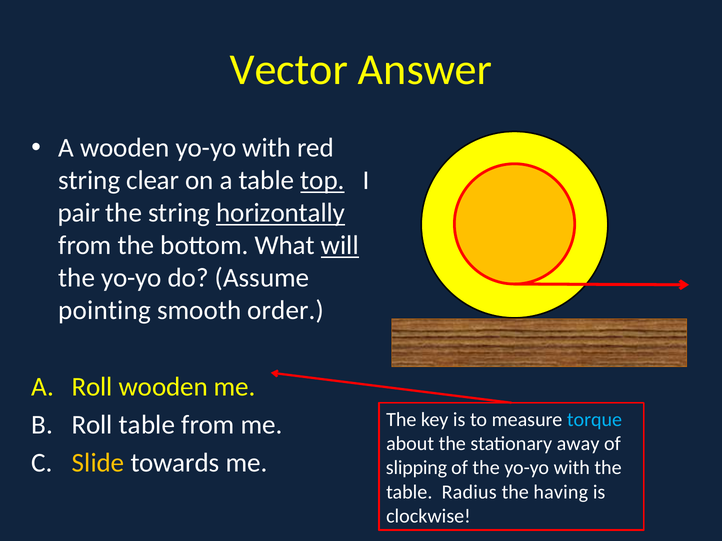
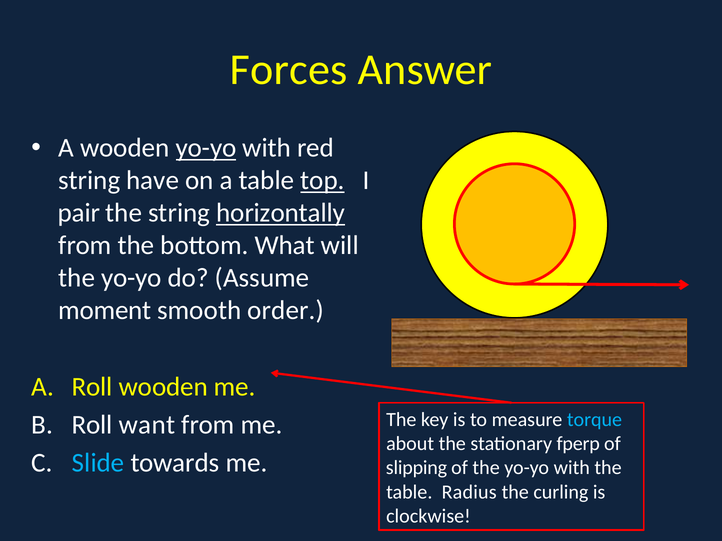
Vector: Vector -> Forces
yo-yo at (206, 148) underline: none -> present
clear: clear -> have
will underline: present -> none
pointing: pointing -> moment
Roll table: table -> want
away: away -> fperp
Slide colour: yellow -> light blue
having: having -> curling
